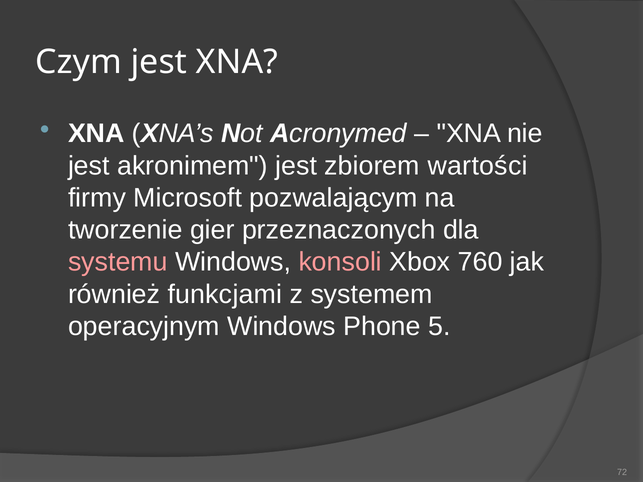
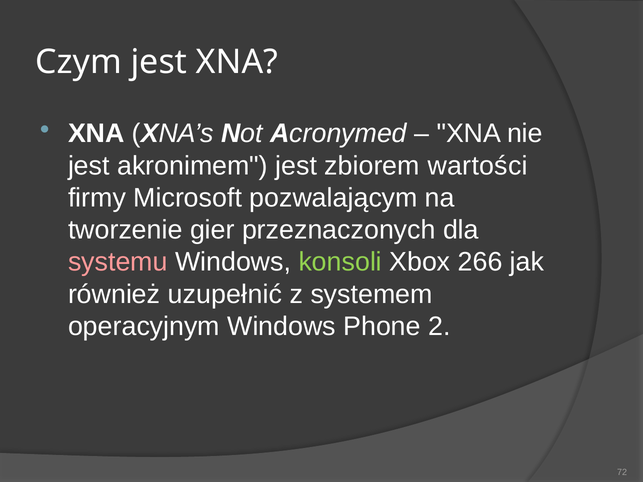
konsoli colour: pink -> light green
760: 760 -> 266
funkcjami: funkcjami -> uzupełnić
5: 5 -> 2
